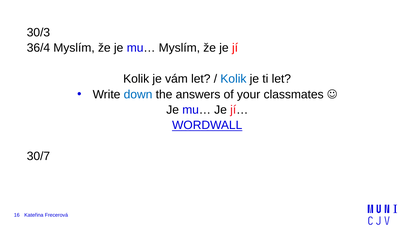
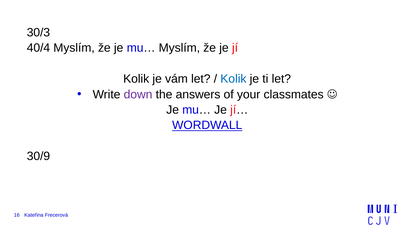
36/4: 36/4 -> 40/4
down colour: blue -> purple
30/7: 30/7 -> 30/9
